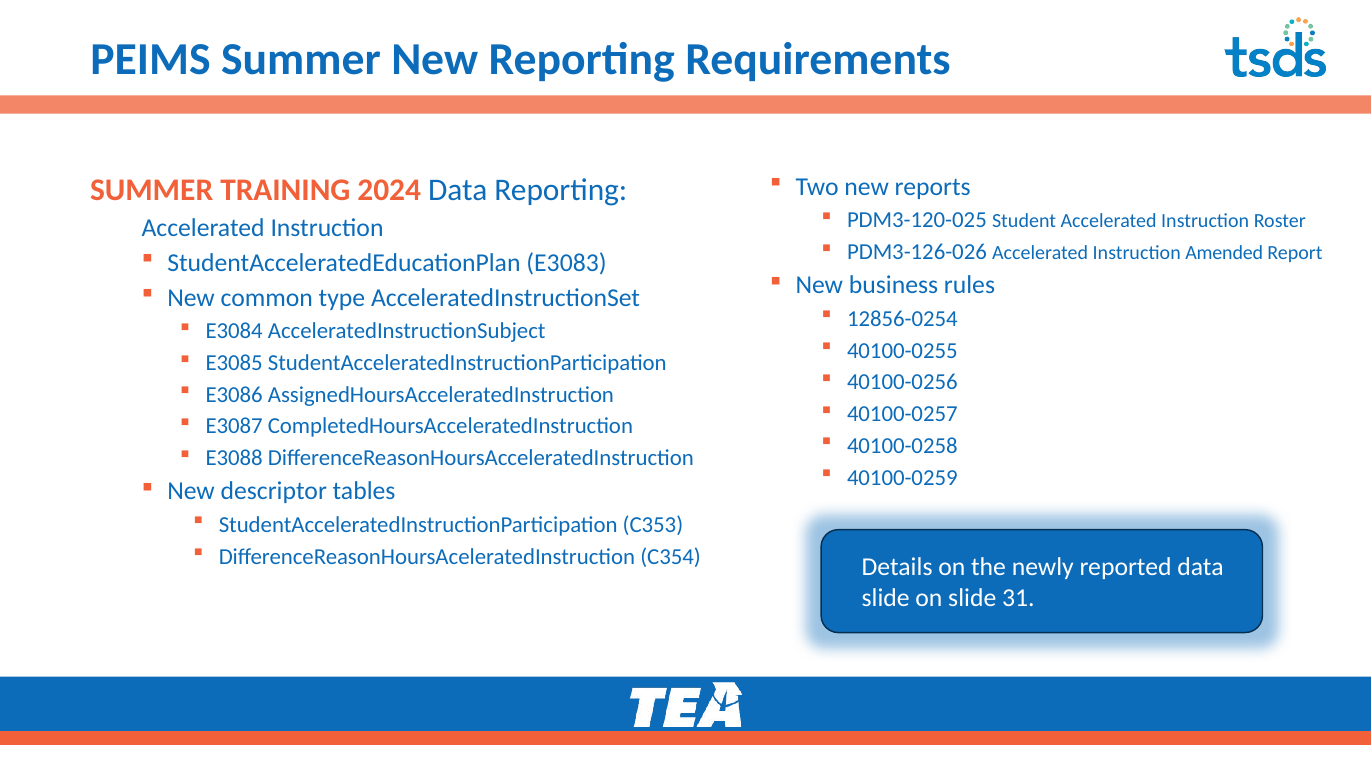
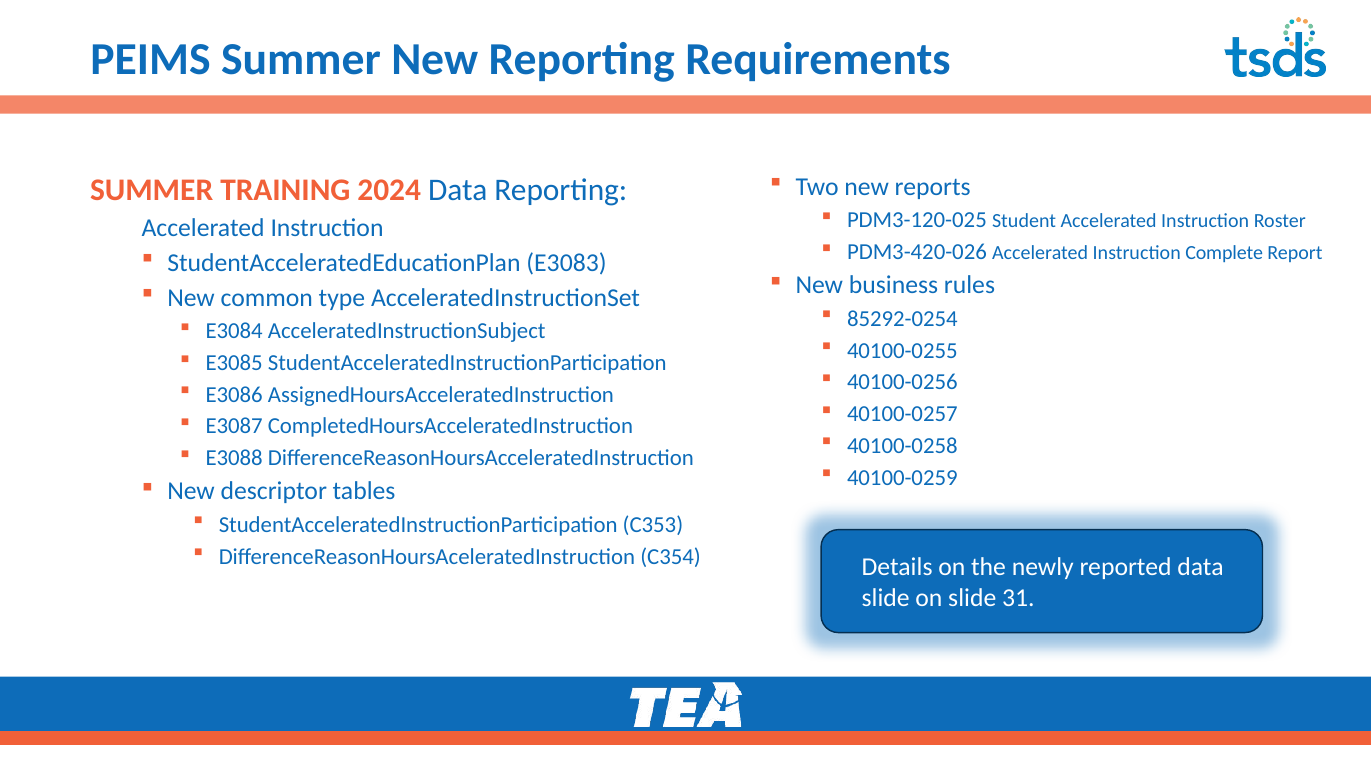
PDM3-126-026: PDM3-126-026 -> PDM3-420-026
Amended: Amended -> Complete
12856-0254: 12856-0254 -> 85292-0254
